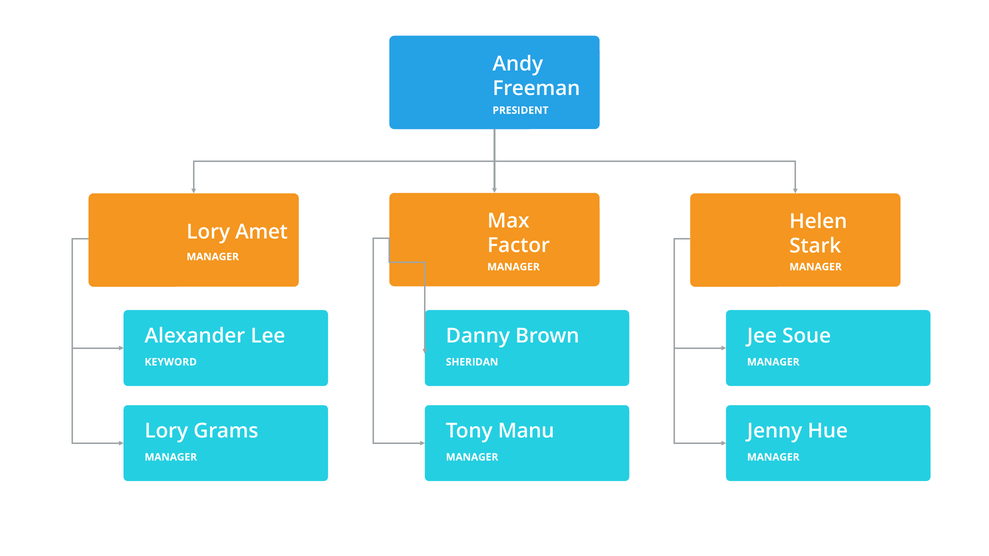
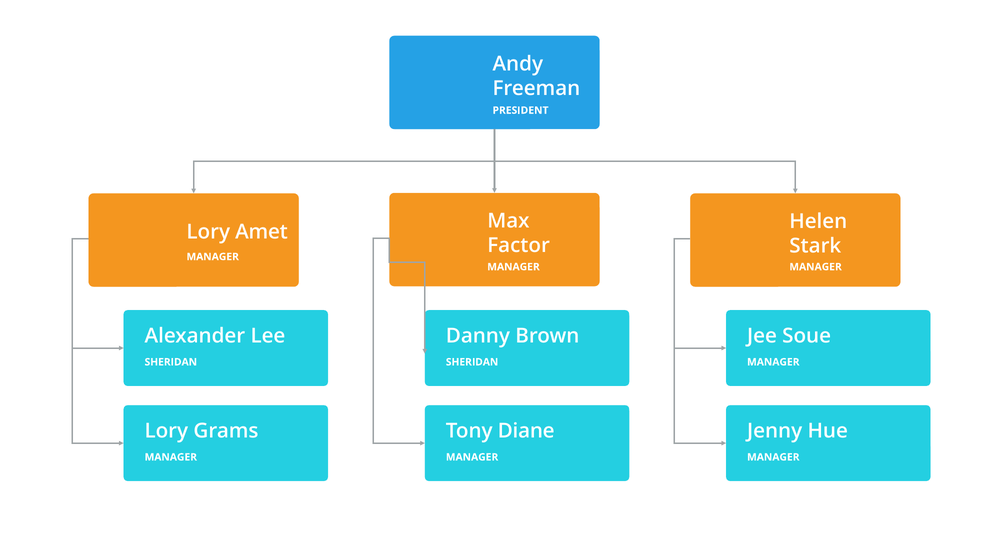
KEYWORD at (171, 362): KEYWORD -> SHERIDAN
Manu: Manu -> Diane
